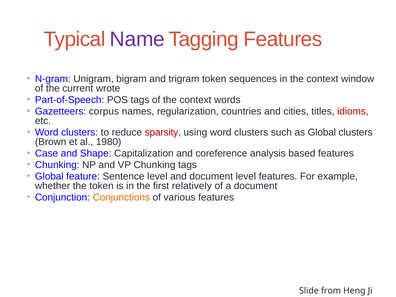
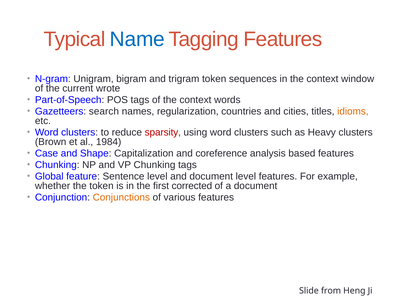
Name colour: purple -> blue
corpus: corpus -> search
idioms colour: red -> orange
as Global: Global -> Heavy
1980: 1980 -> 1984
relatively: relatively -> corrected
